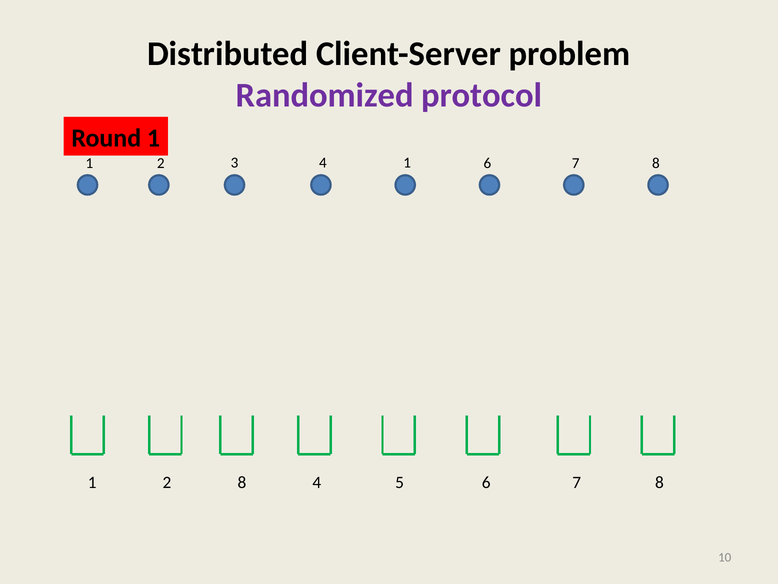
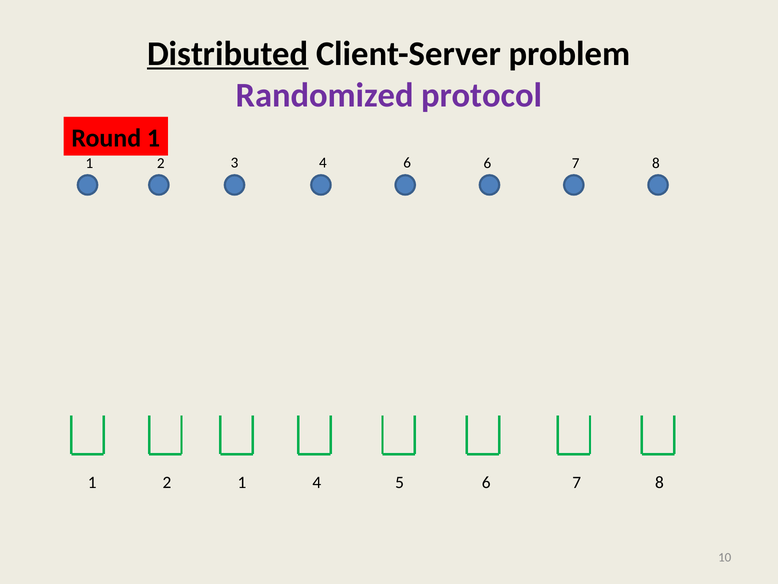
Distributed underline: none -> present
4 1: 1 -> 6
2 8: 8 -> 1
